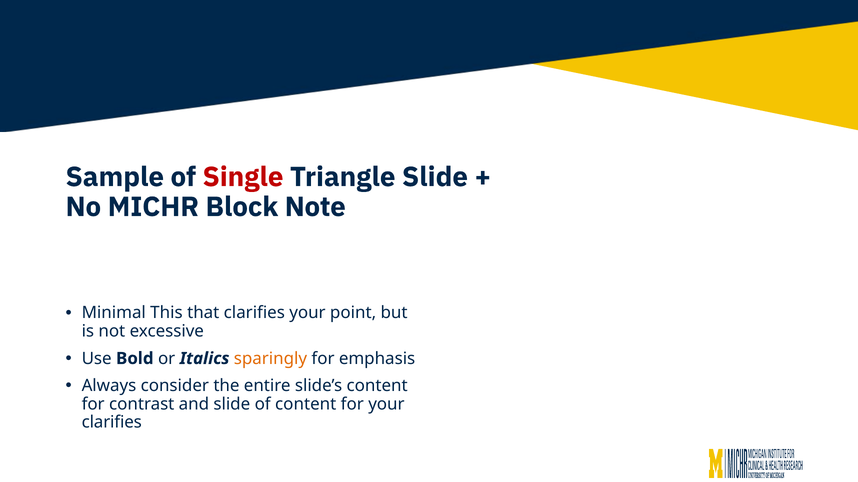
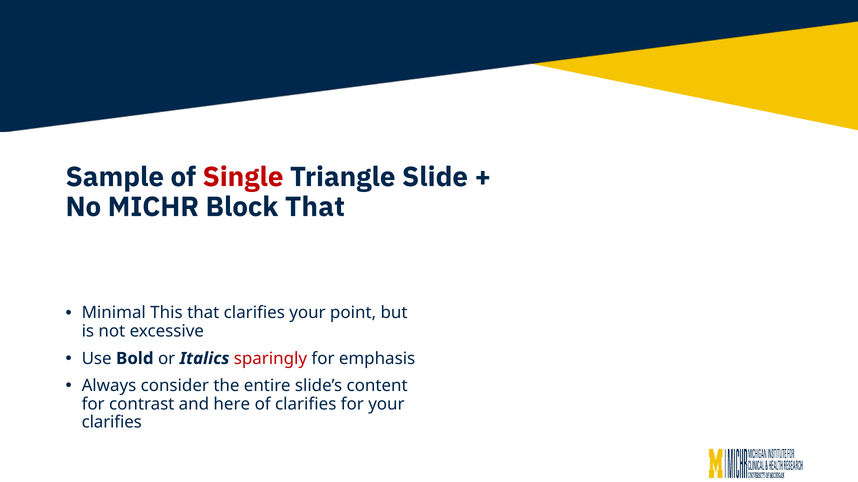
Block Note: Note -> That
sparingly colour: orange -> red
and slide: slide -> here
of content: content -> clarifies
